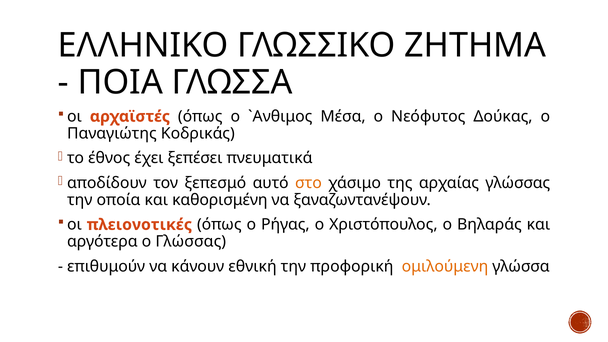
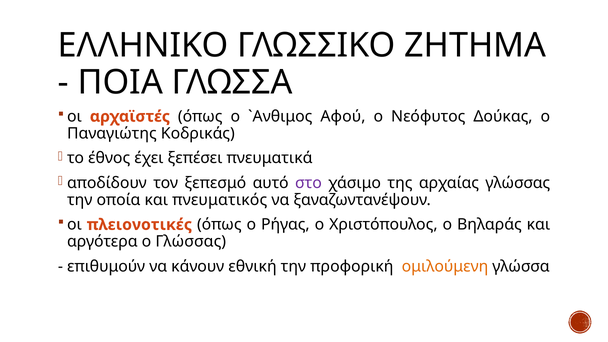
Μέσα: Μέσα -> Αφού
στο colour: orange -> purple
καθορισμένη: καθορισμένη -> πνευματικός
